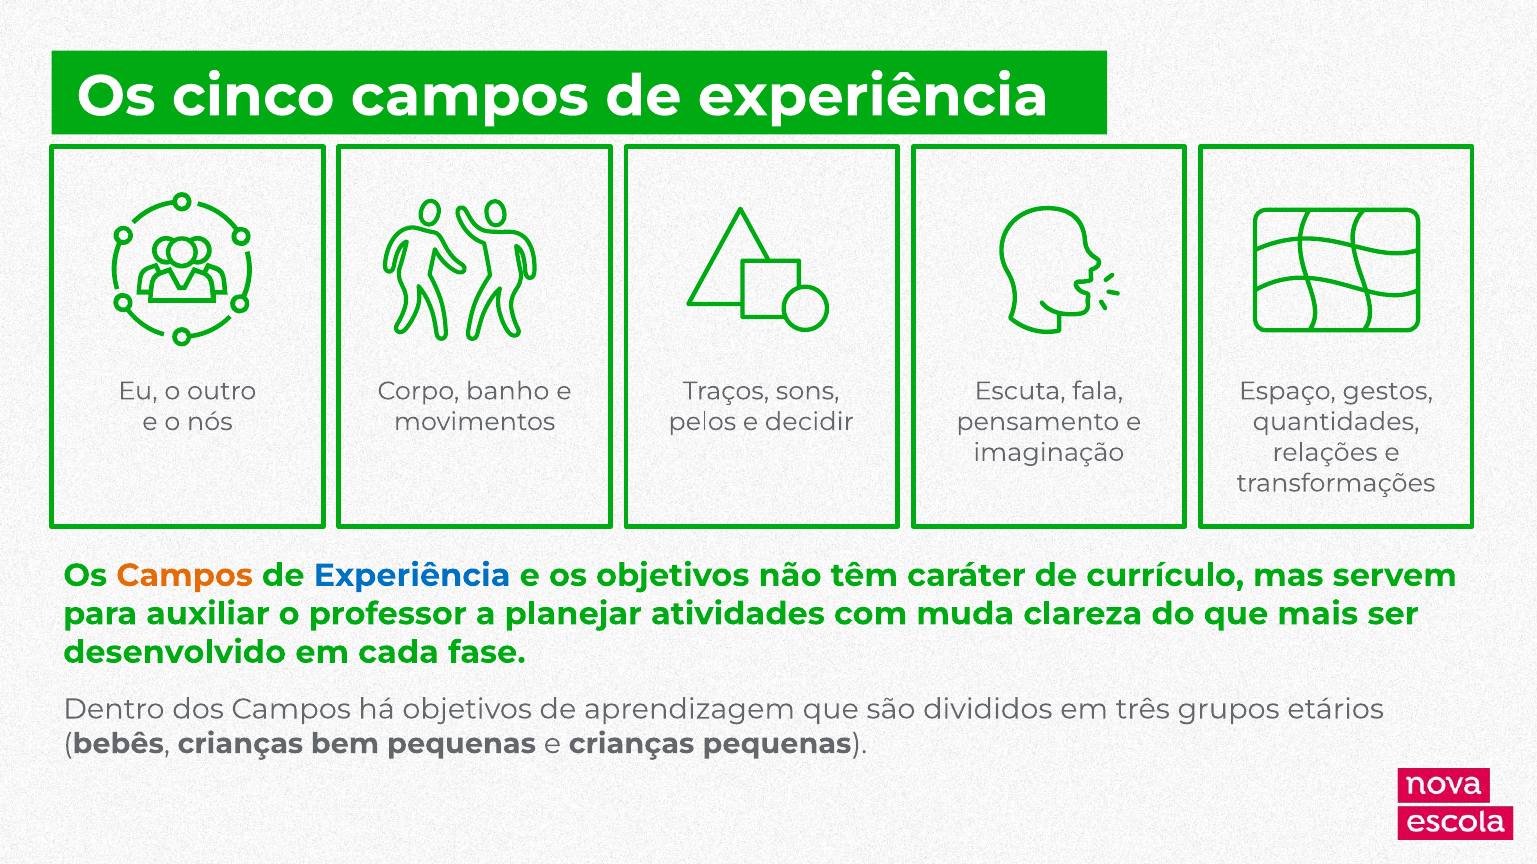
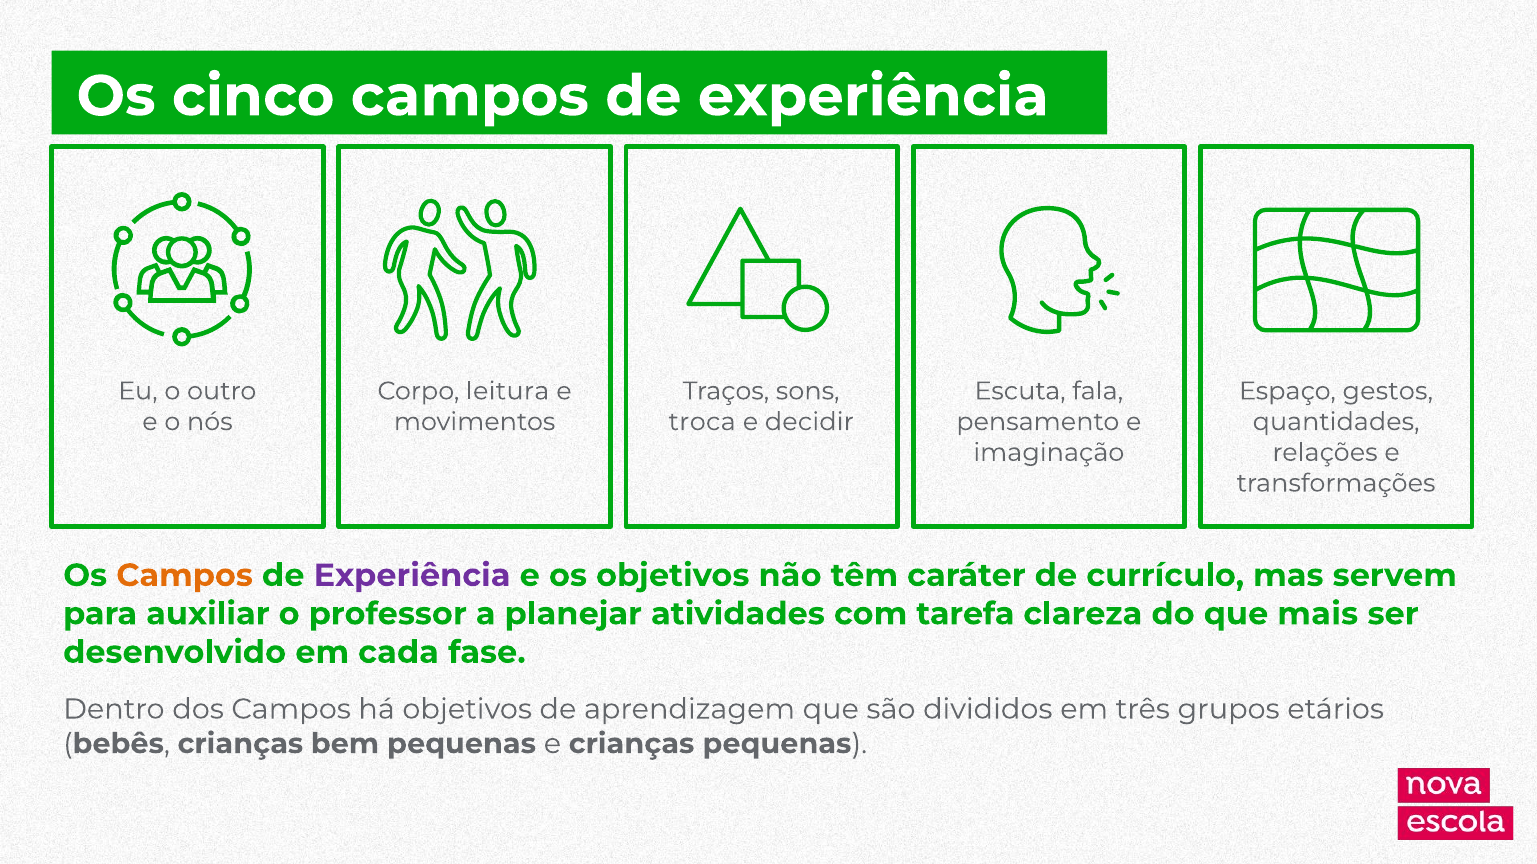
banho: banho -> leitura
pelos: pelos -> troca
Experiência at (412, 576) colour: blue -> purple
muda: muda -> tarefa
